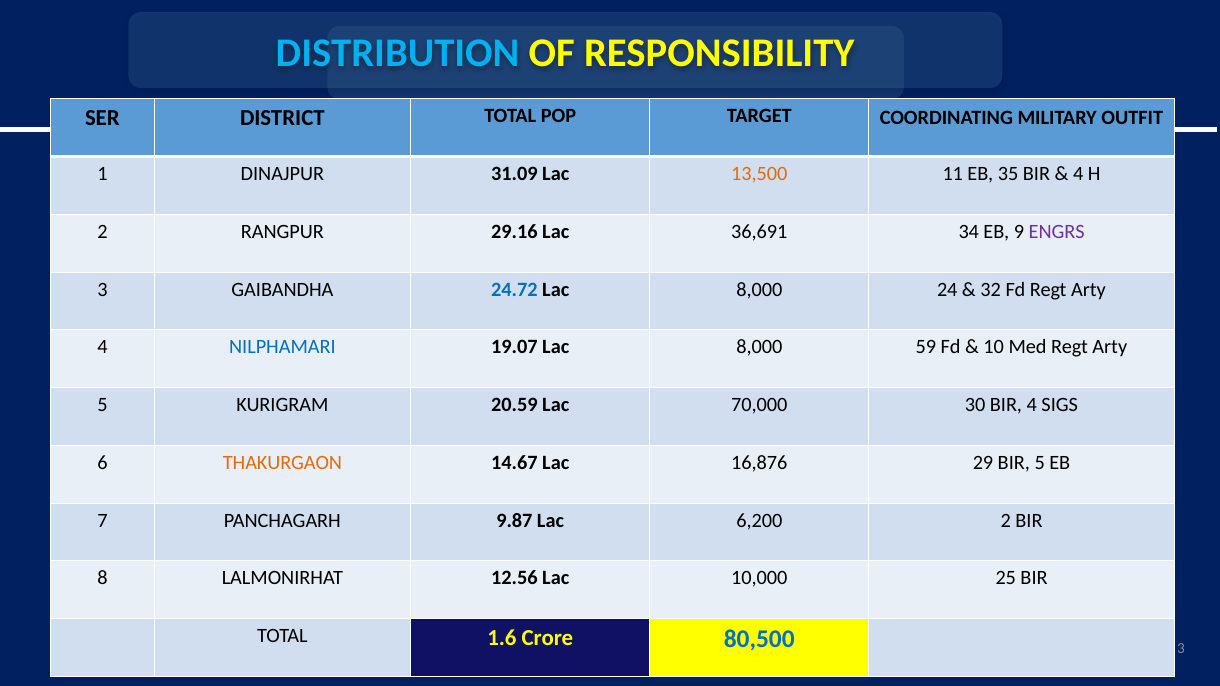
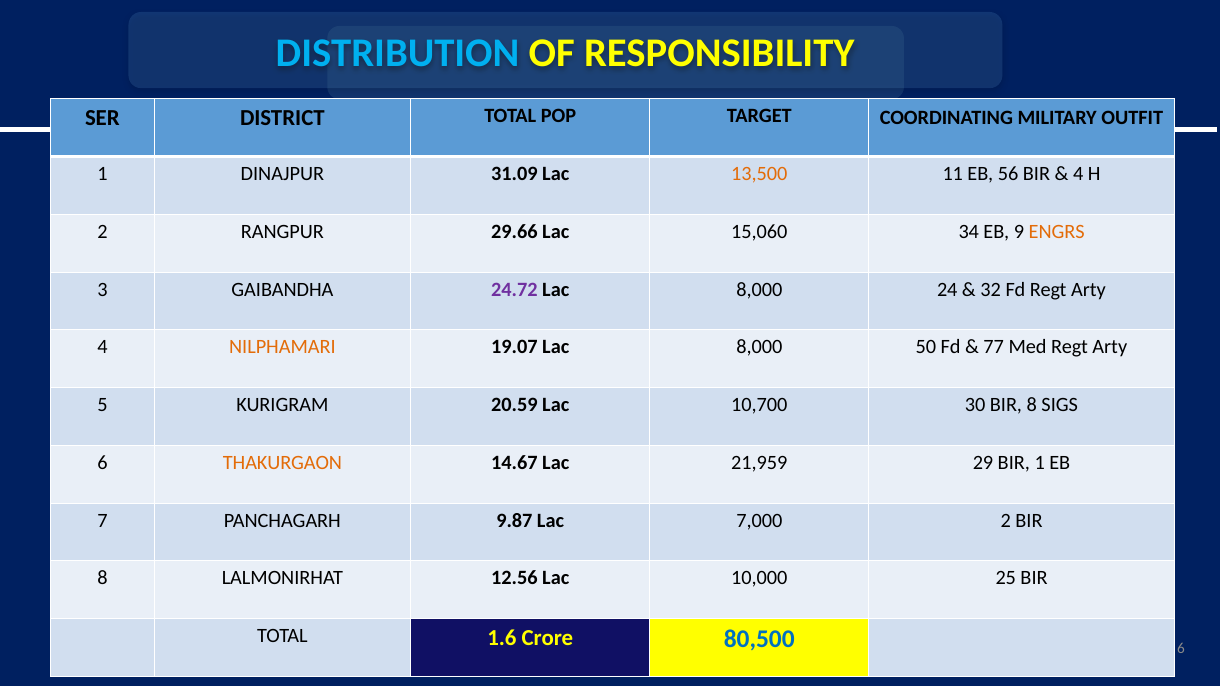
35: 35 -> 56
29.16: 29.16 -> 29.66
36,691: 36,691 -> 15,060
ENGRS colour: purple -> orange
24.72 colour: blue -> purple
NILPHAMARI colour: blue -> orange
59: 59 -> 50
10: 10 -> 77
70,000: 70,000 -> 10,700
30 BIR 4: 4 -> 8
16,876: 16,876 -> 21,959
BIR 5: 5 -> 1
6,200: 6,200 -> 7,000
3 at (1181, 649): 3 -> 6
